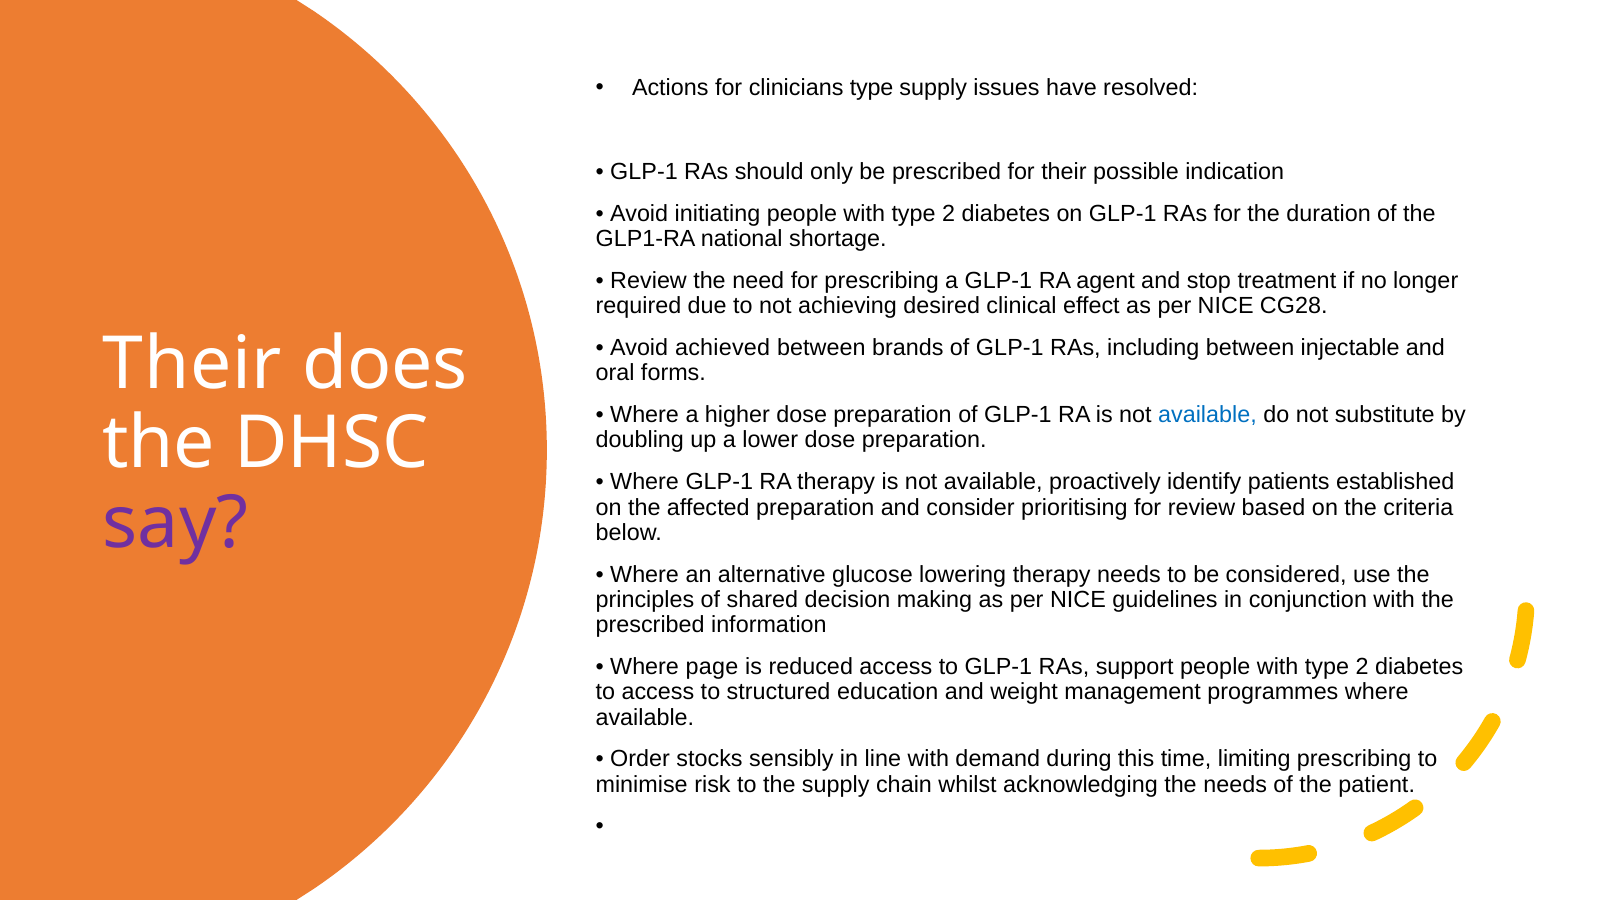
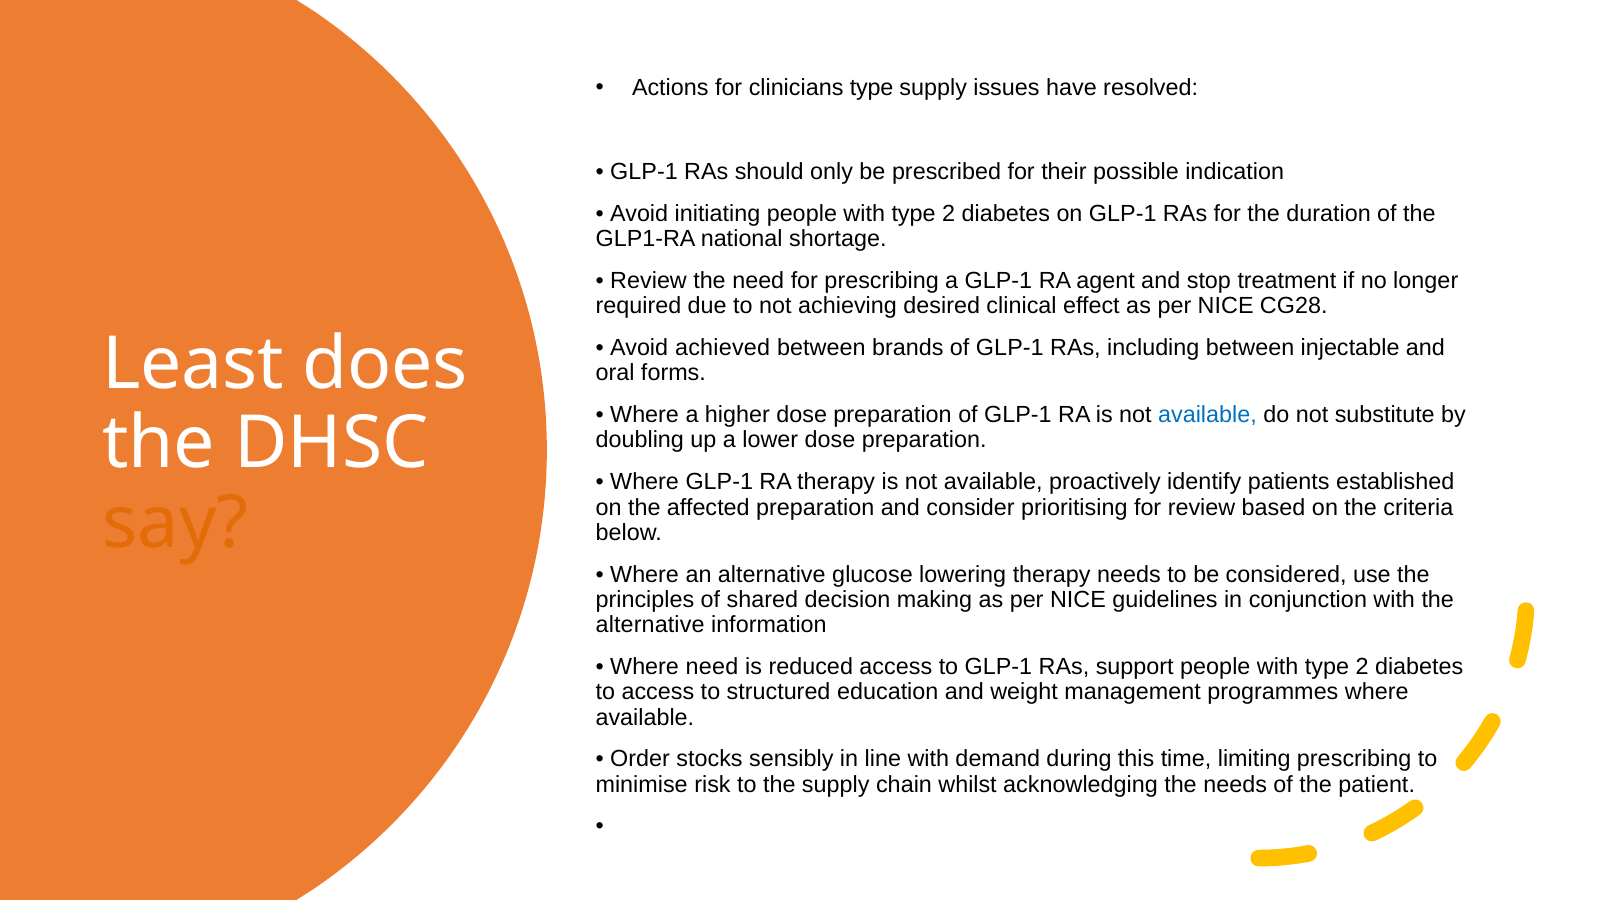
Their at (192, 364): Their -> Least
say colour: purple -> orange
prescribed at (650, 625): prescribed -> alternative
Where page: page -> need
